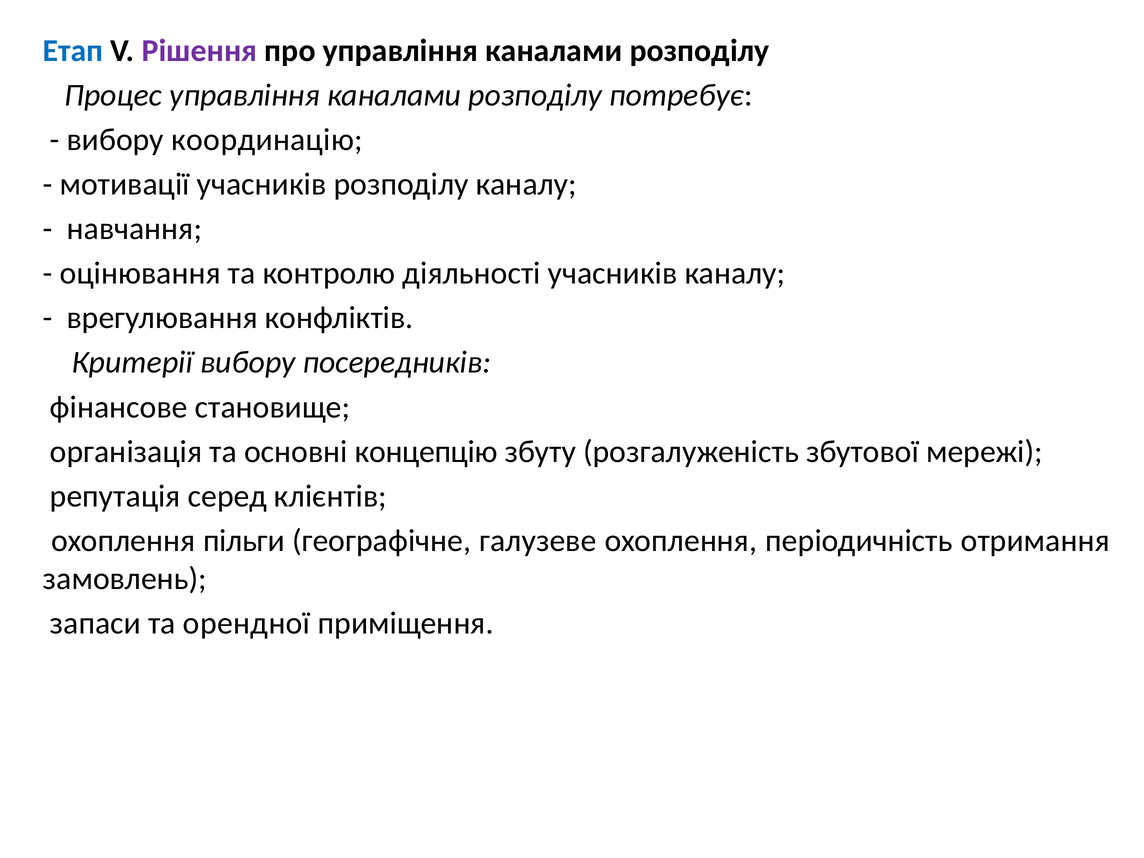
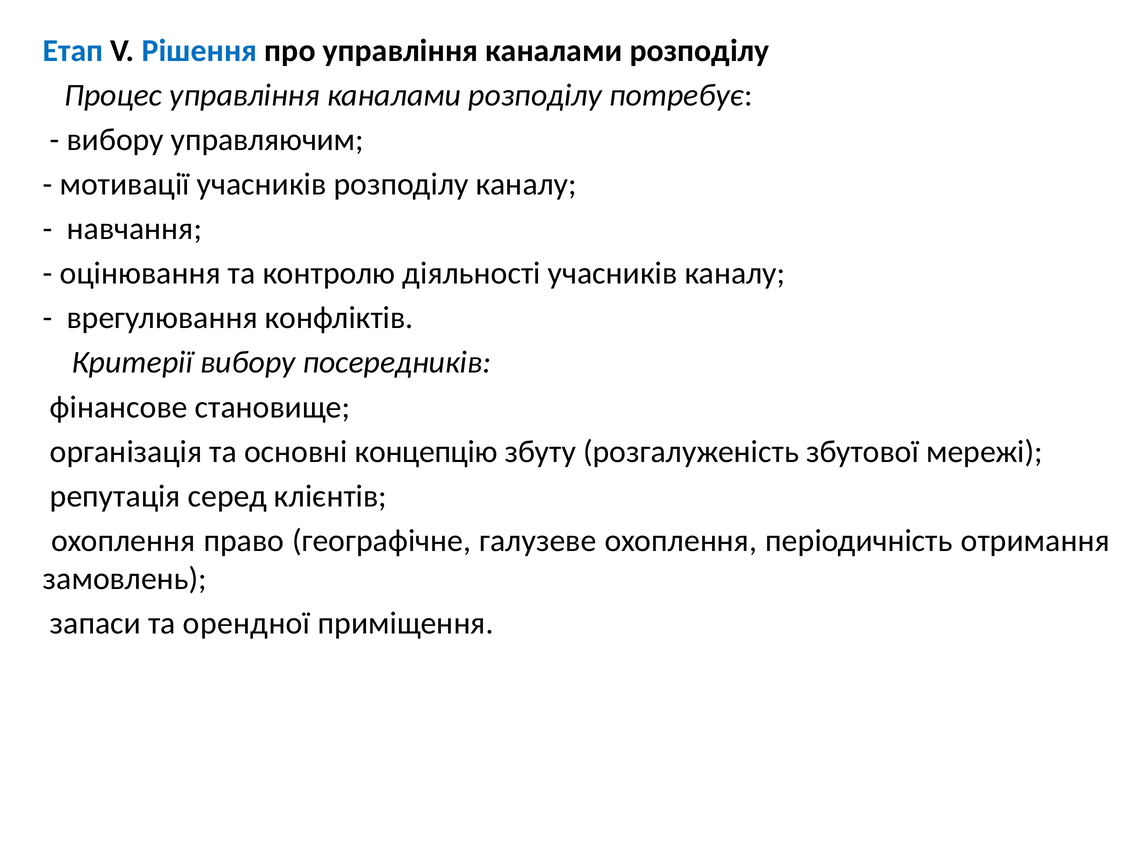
Рішення colour: purple -> blue
координацію: координацію -> управляючим
пільги: пільги -> право
